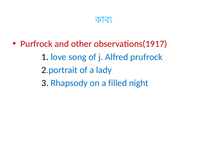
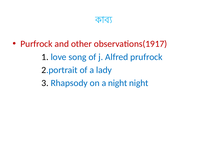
a filled: filled -> night
